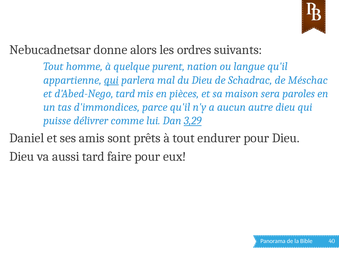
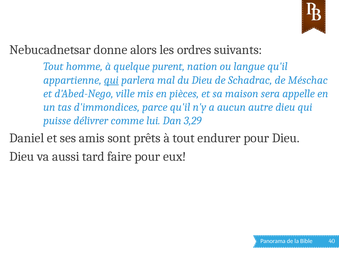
d'Abed-Nego tard: tard -> ville
paroles: paroles -> appelle
3,29 underline: present -> none
